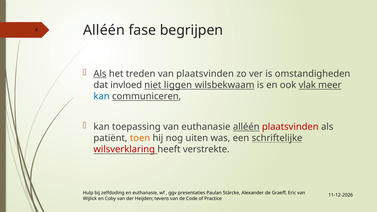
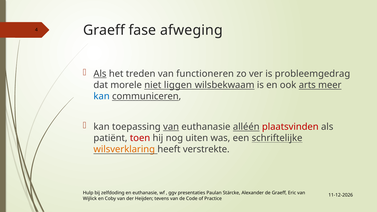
Alléén at (104, 30): Alléén -> Graeff
begrijpen: begrijpen -> afweging
van plaatsvinden: plaatsvinden -> functioneren
omstandigheden: omstandigheden -> probleemgedrag
invloed: invloed -> morele
vlak: vlak -> arts
van at (171, 127) underline: none -> present
toen colour: orange -> red
wilsverklaring colour: red -> orange
